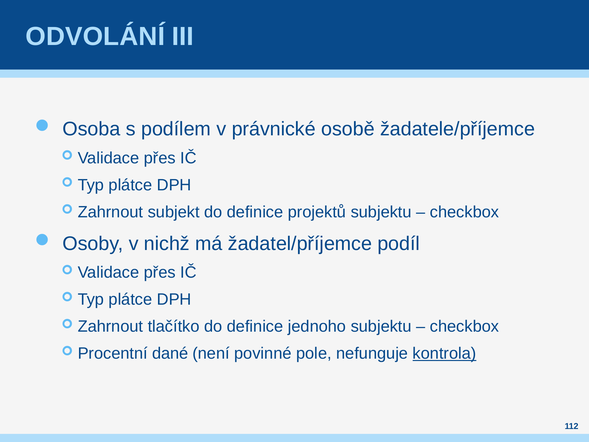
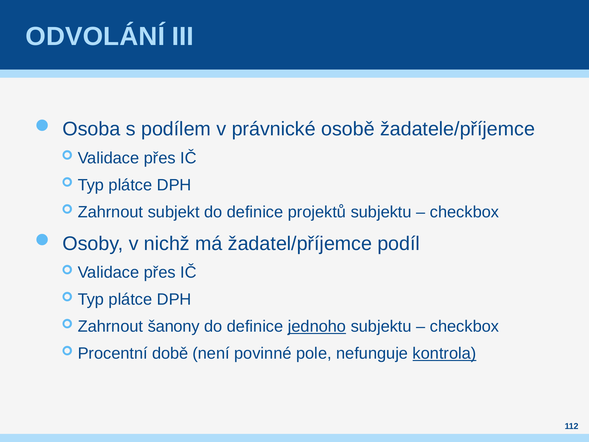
tlačítko: tlačítko -> šanony
jednoho underline: none -> present
dané: dané -> době
